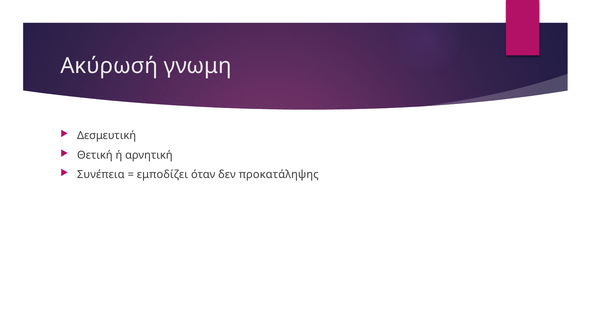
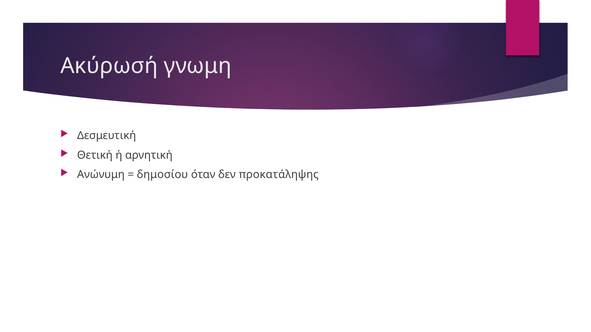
Συνέπεια: Συνέπεια -> Ανώνυμη
εμποδίζει: εμποδίζει -> δημοσίου
